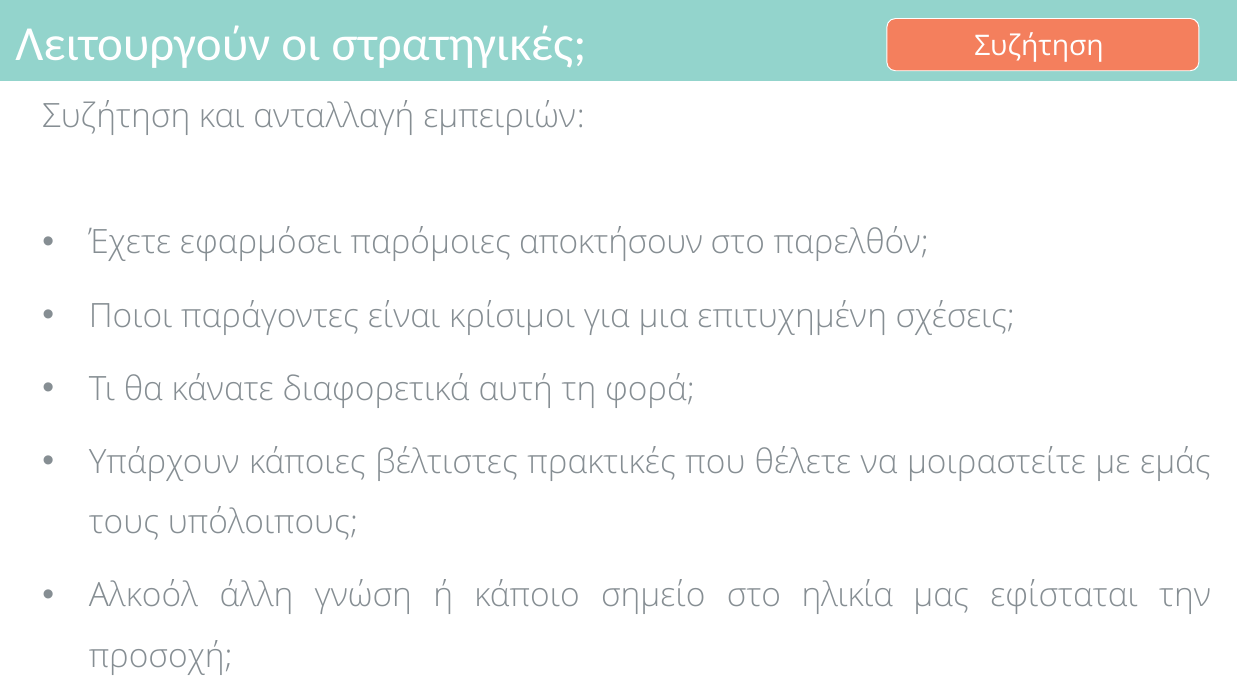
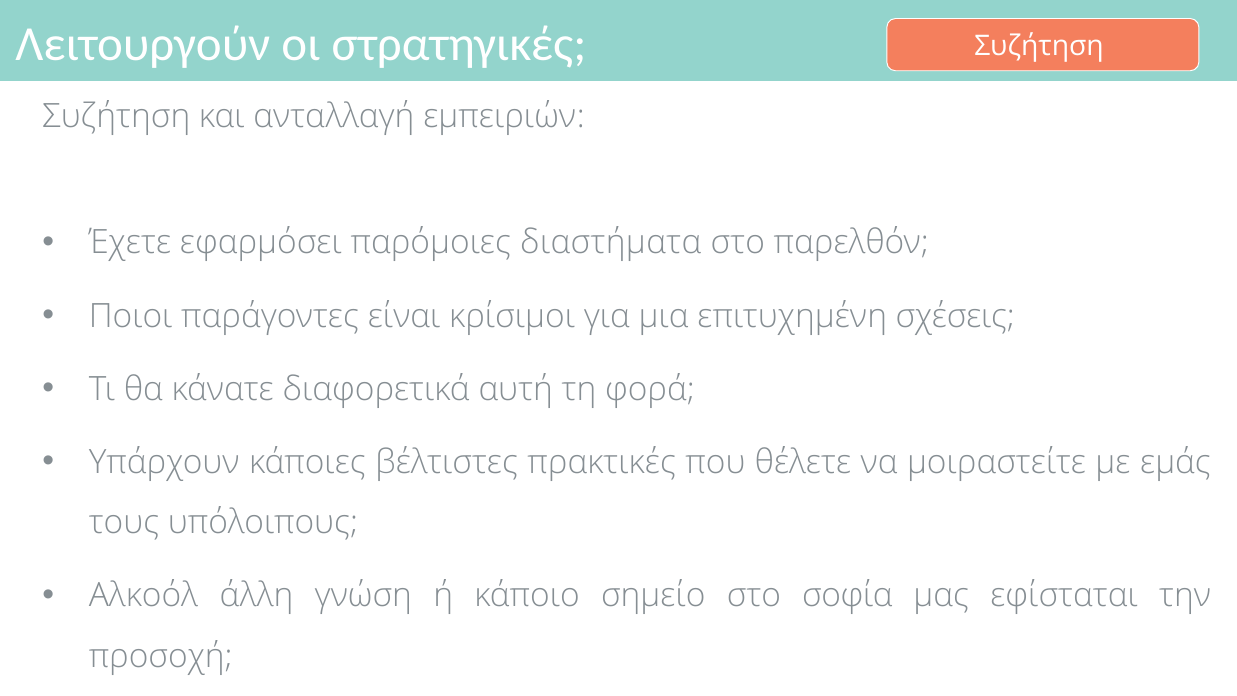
αποκτήσουν: αποκτήσουν -> διαστήματα
ηλικία: ηλικία -> σοφία
